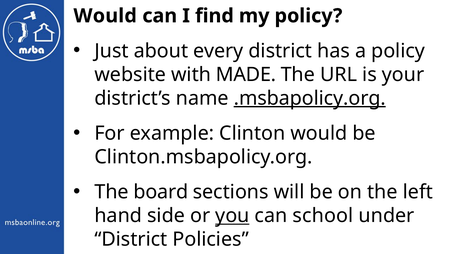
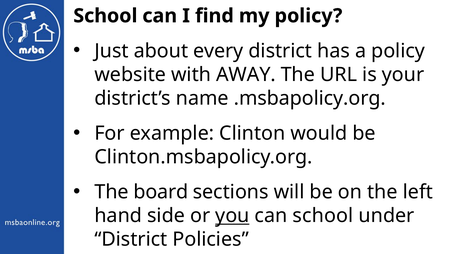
Would at (105, 16): Would -> School
MADE: MADE -> AWAY
.msbapolicy.org underline: present -> none
